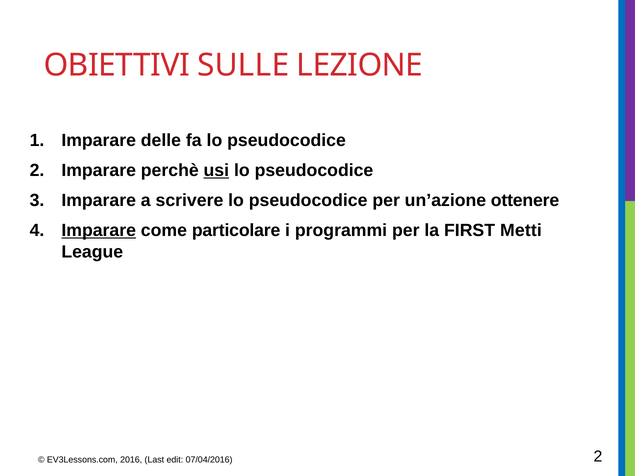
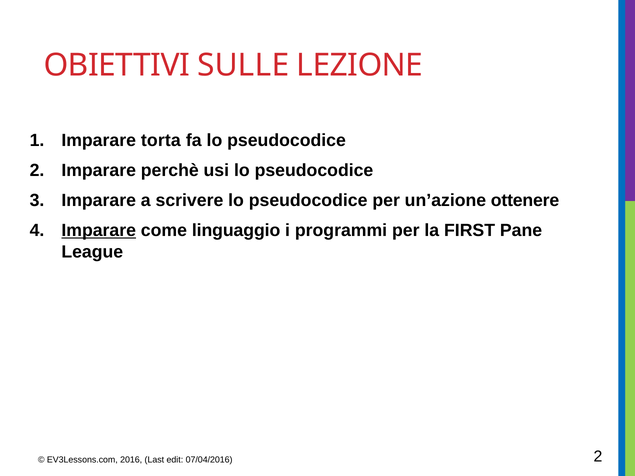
delle: delle -> torta
usi underline: present -> none
particolare: particolare -> linguaggio
Metti: Metti -> Pane
